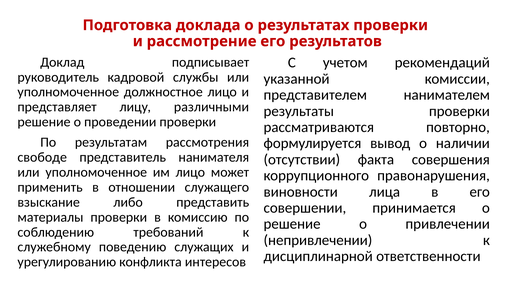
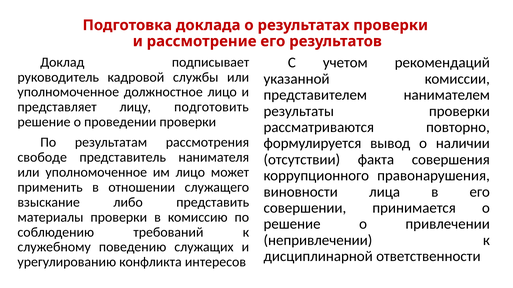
различными: различными -> подготовить
